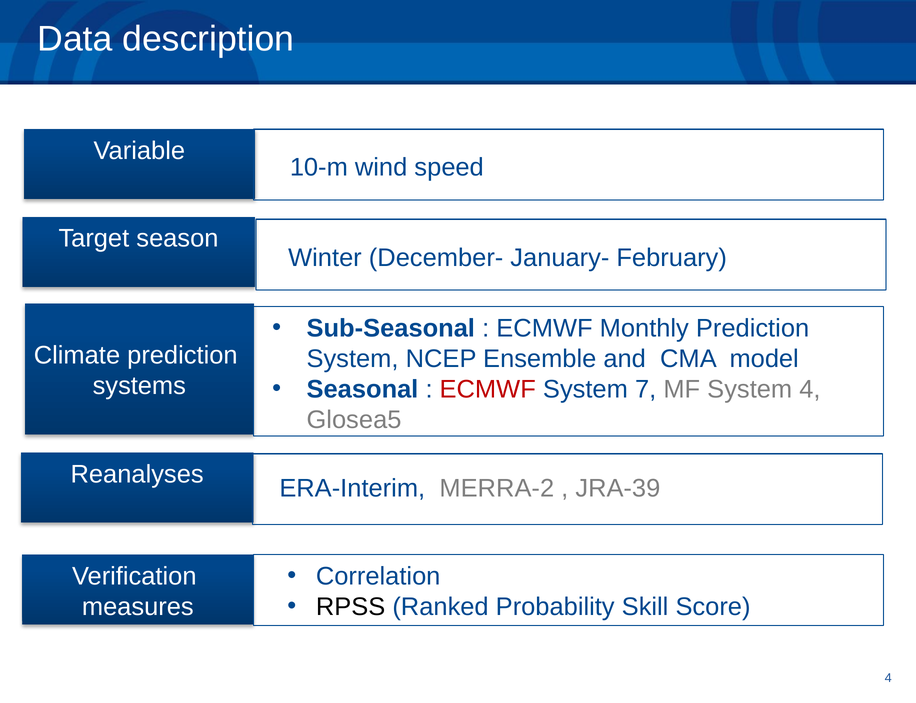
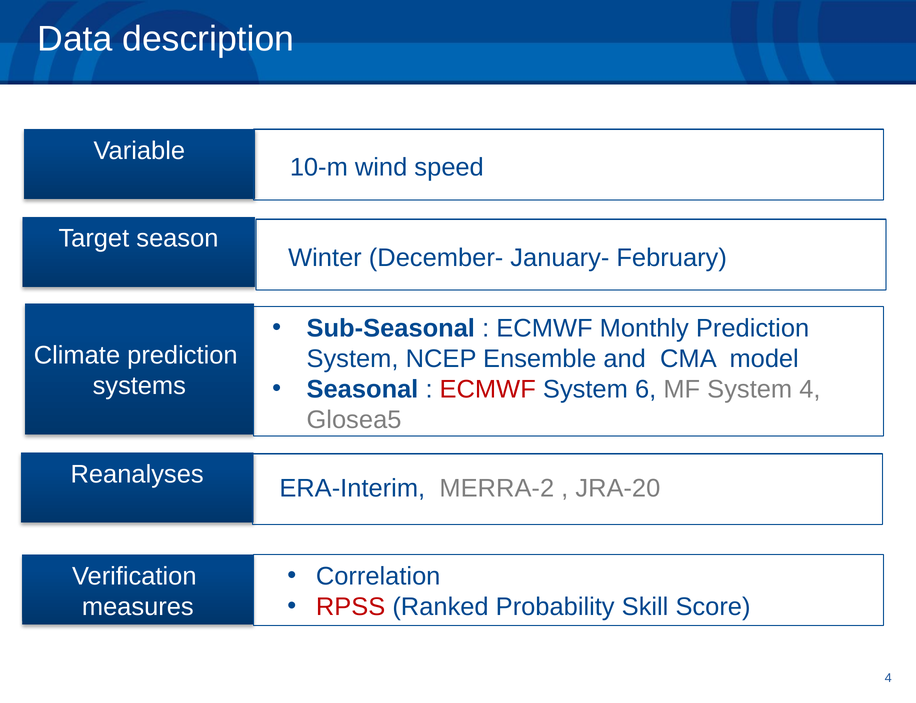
7: 7 -> 6
JRA-39: JRA-39 -> JRA-20
RPSS colour: black -> red
